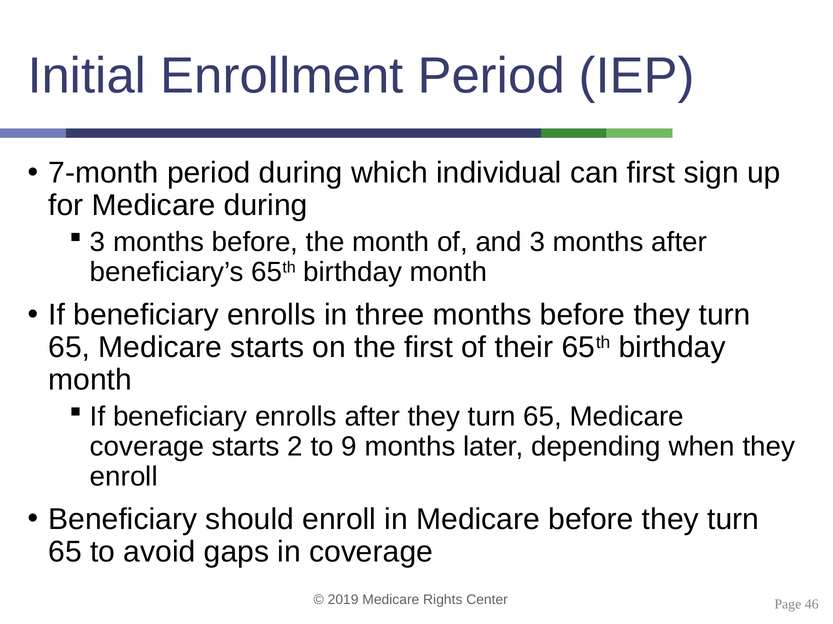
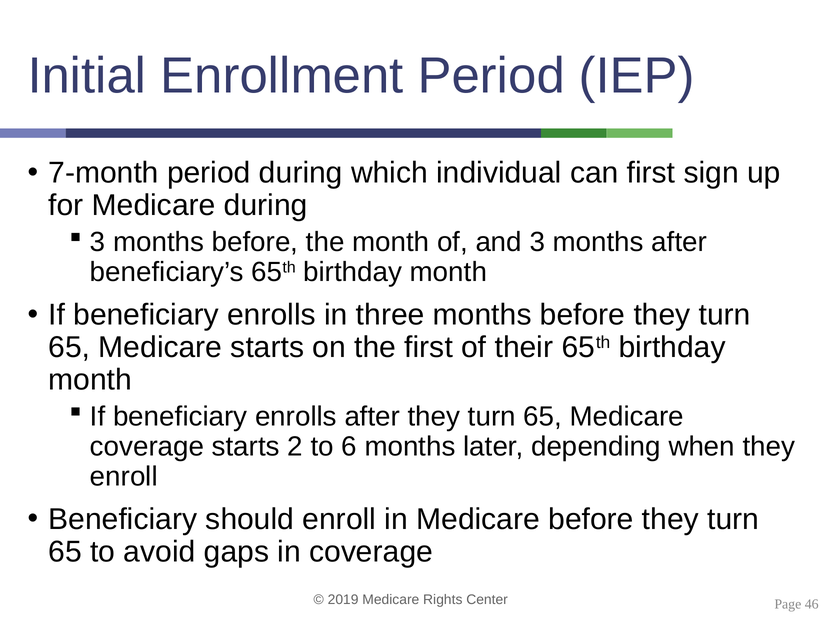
9: 9 -> 6
